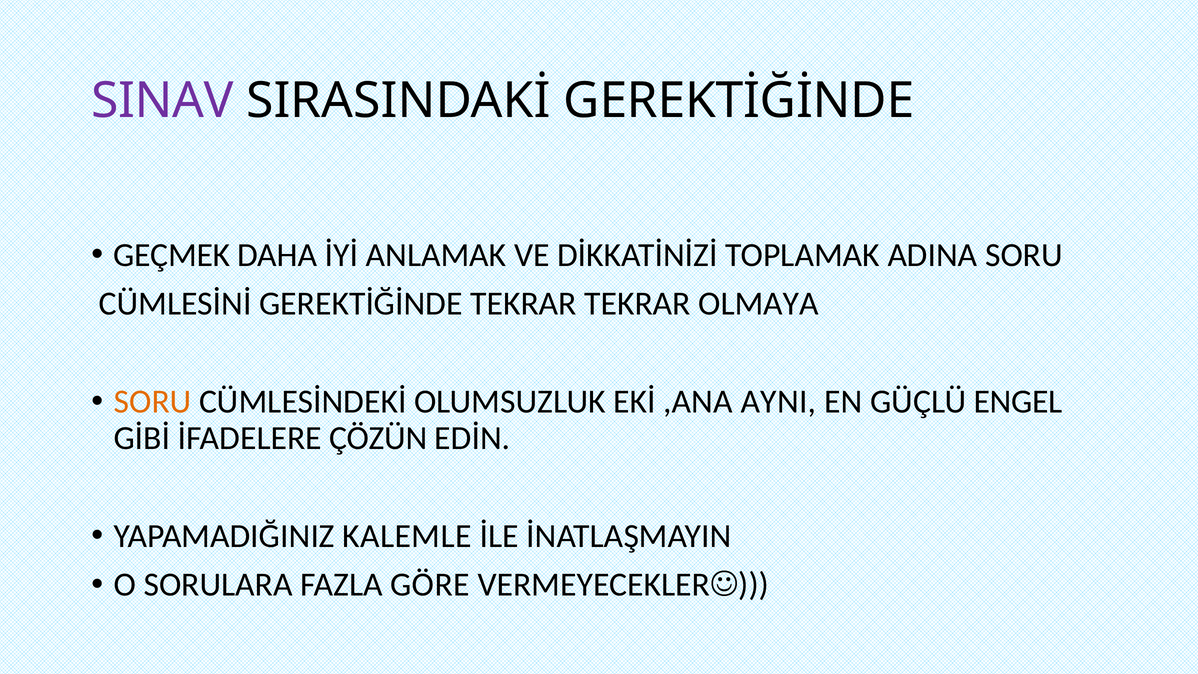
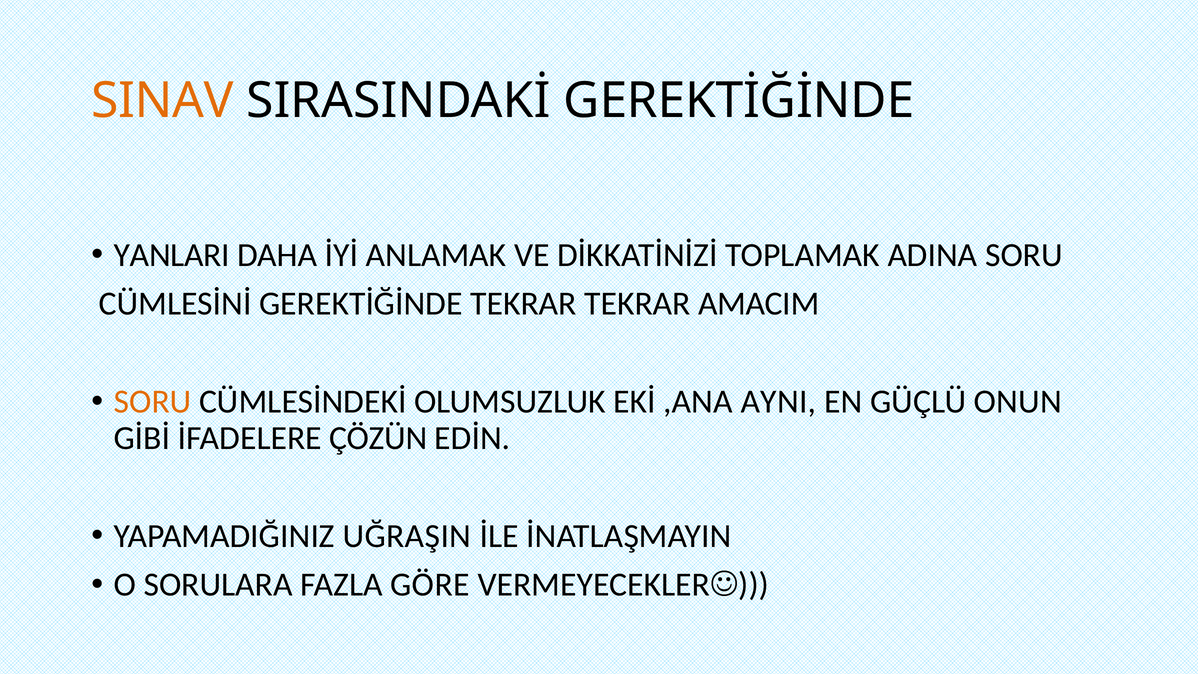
SINAV colour: purple -> orange
GEÇMEK: GEÇMEK -> YANLARI
OLMAYA: OLMAYA -> AMACIM
ENGEL: ENGEL -> ONUN
KALEMLE: KALEMLE -> UĞRAŞIN
